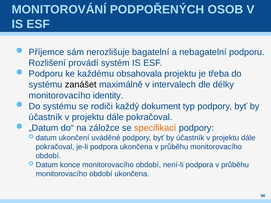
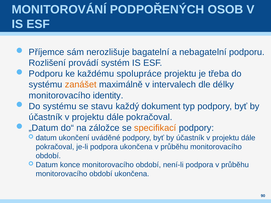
obsahovala: obsahovala -> spolupráce
zanášet colour: black -> orange
rodiči: rodiči -> stavu
